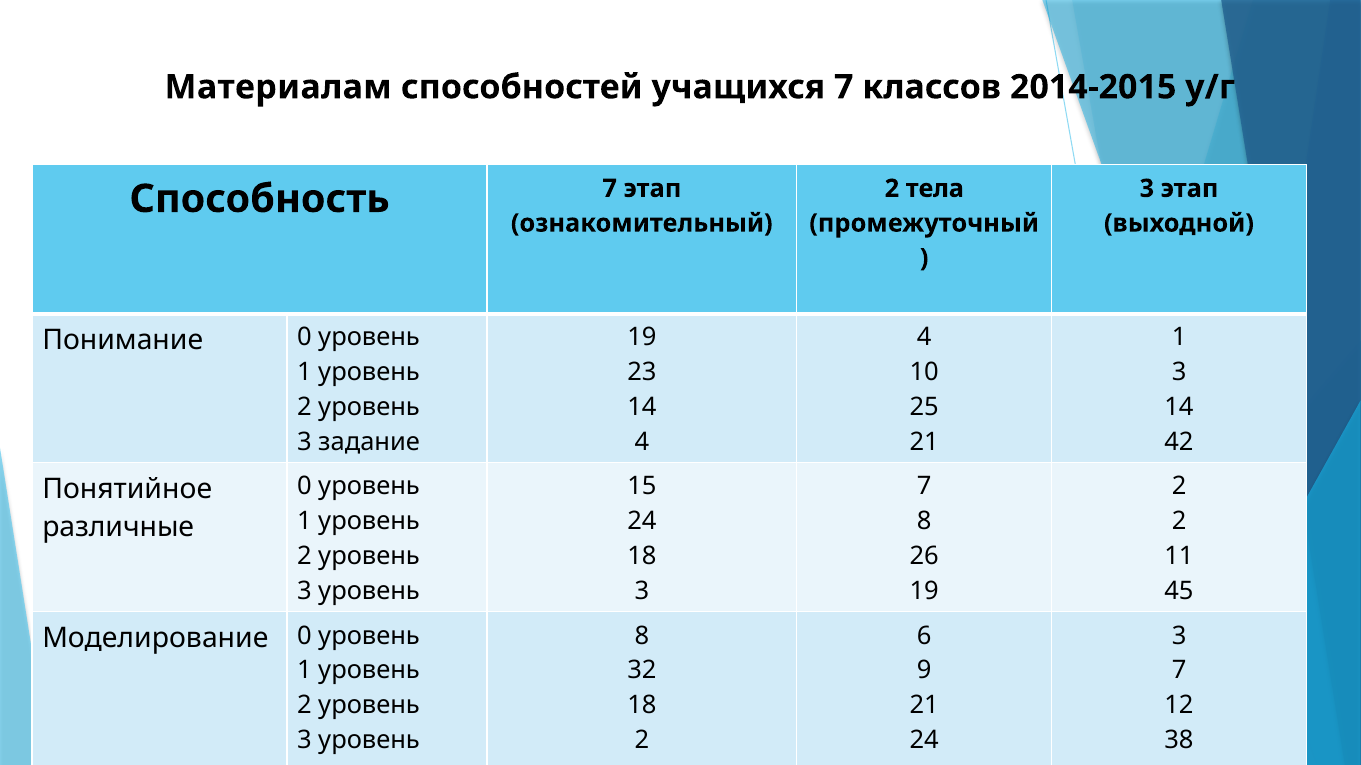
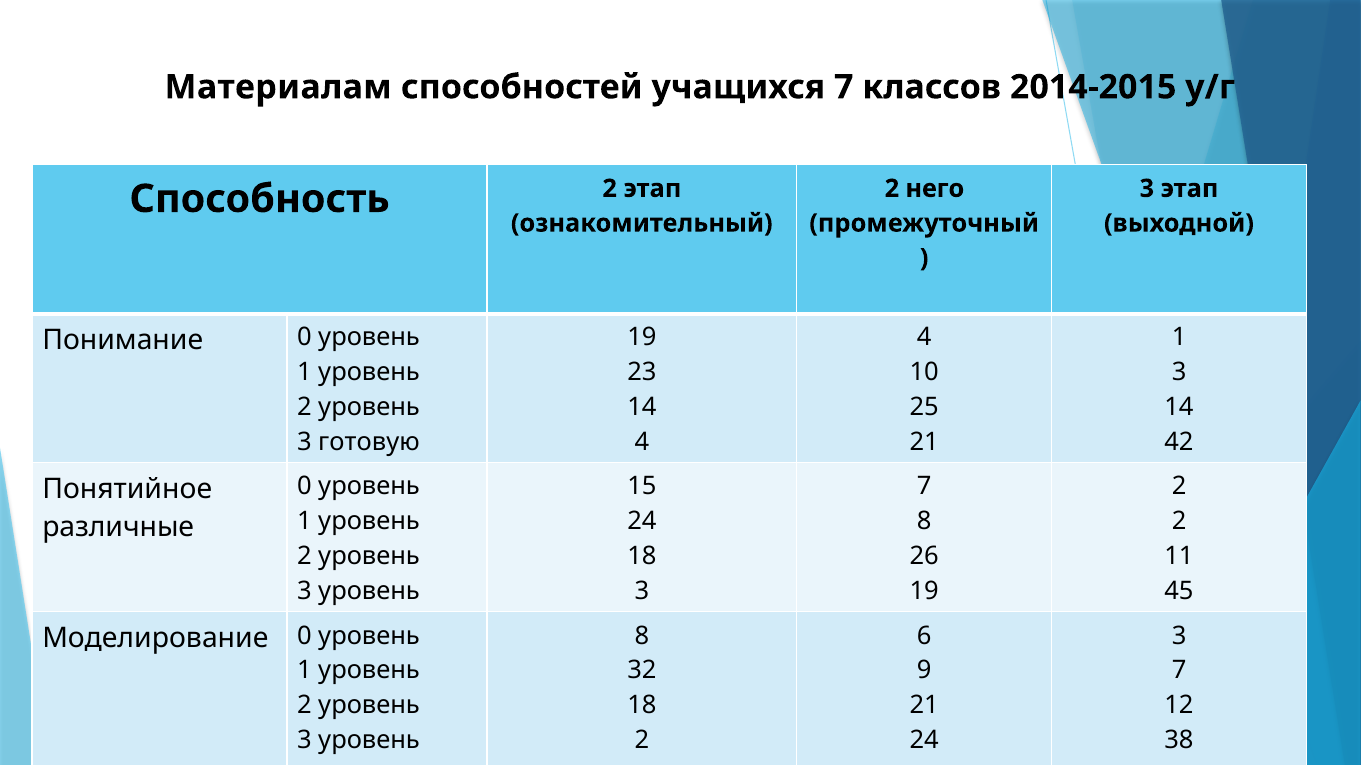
тела: тела -> него
Способность 7: 7 -> 2
задание: задание -> готовую
